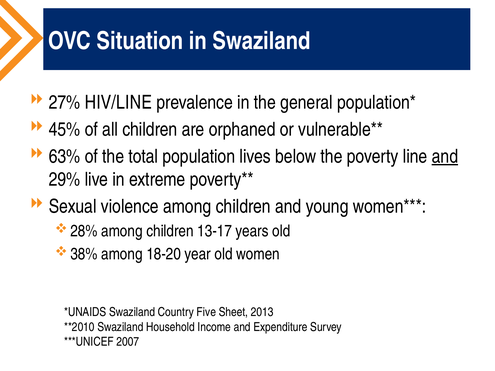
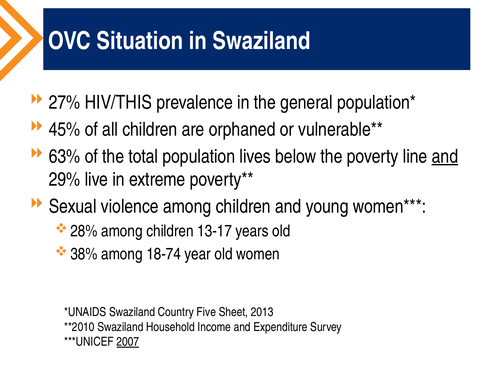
HIV/LINE: HIV/LINE -> HIV/THIS
18-20: 18-20 -> 18-74
2007 underline: none -> present
